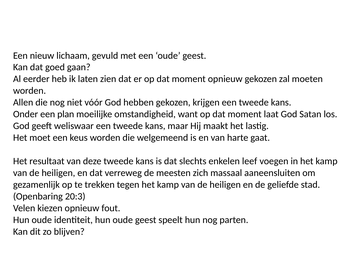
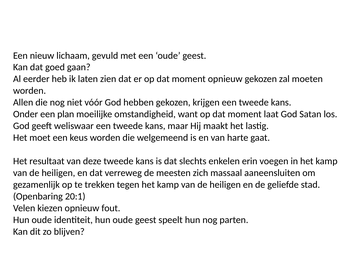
leef: leef -> erin
20:3: 20:3 -> 20:1
